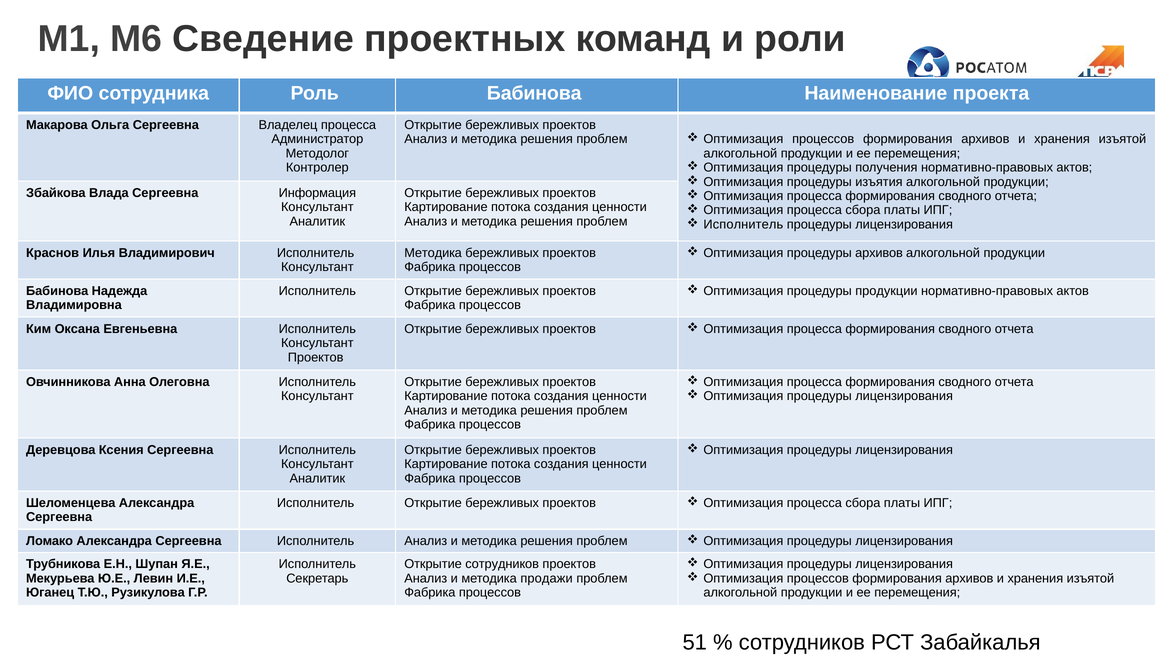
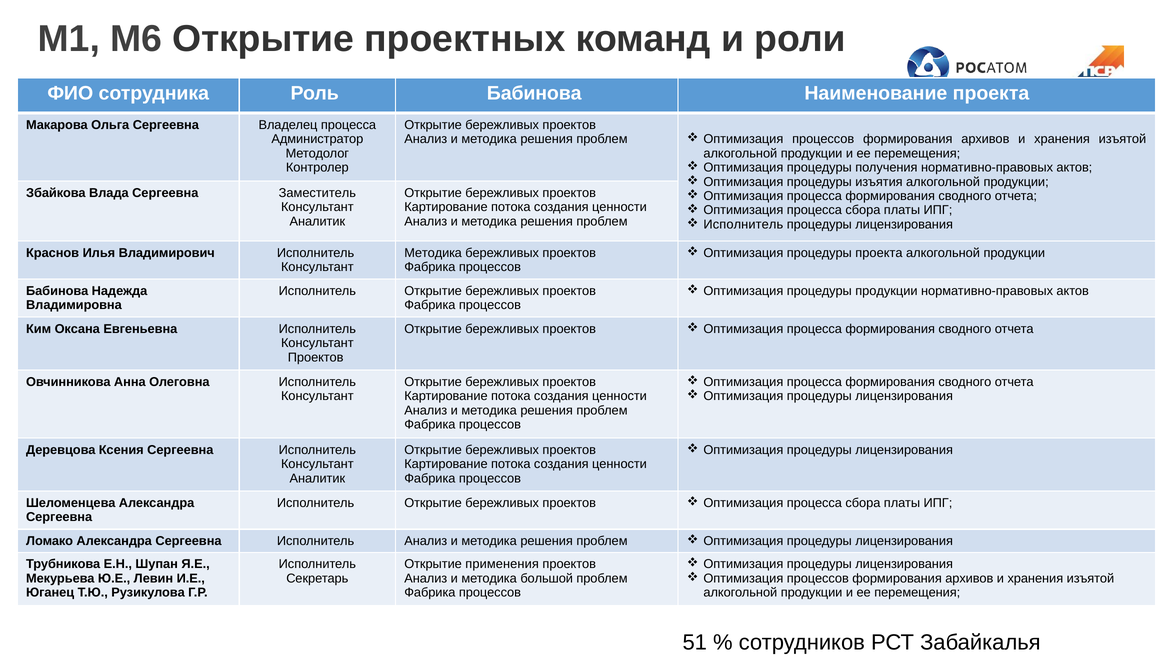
М6 Сведение: Сведение -> Открытие
Информация: Информация -> Заместитель
процедуры архивов: архивов -> проекта
Открытие сотрудников: сотрудников -> применения
продажи: продажи -> большой
